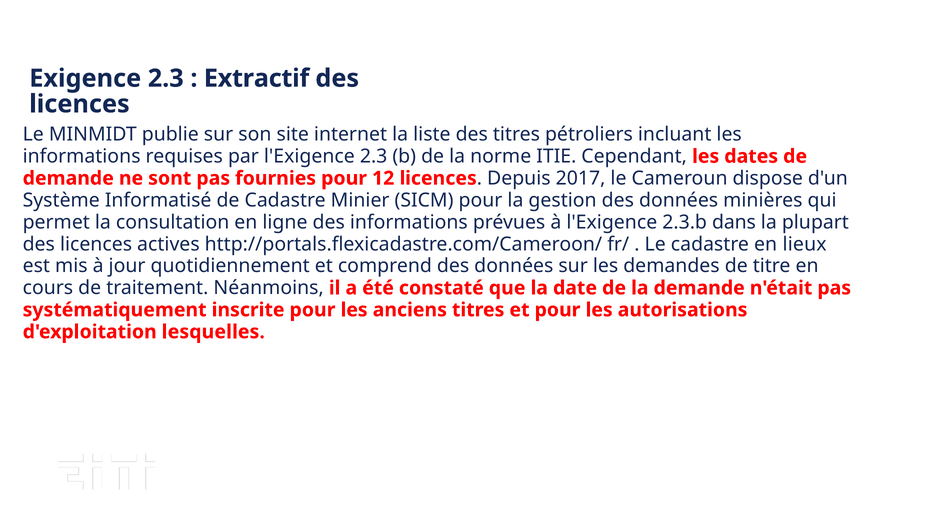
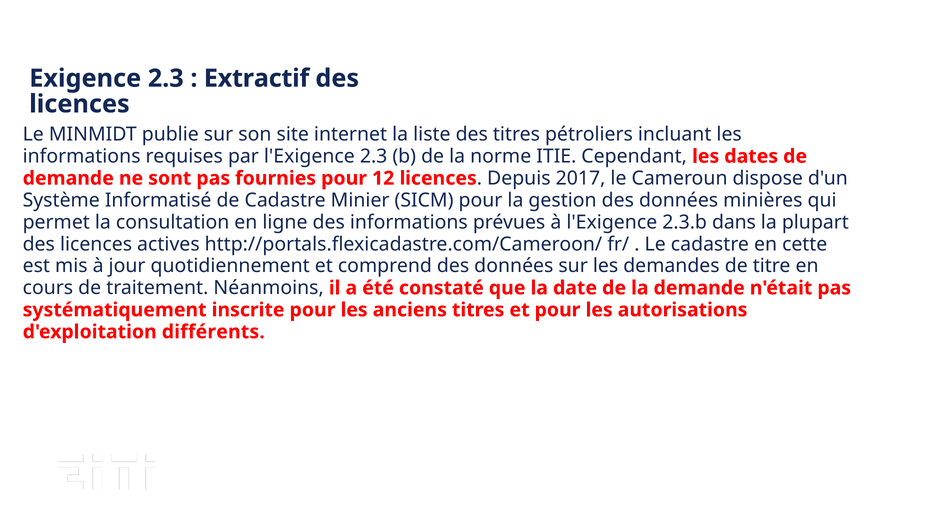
lieux: lieux -> cette
lesquelles: lesquelles -> différents
